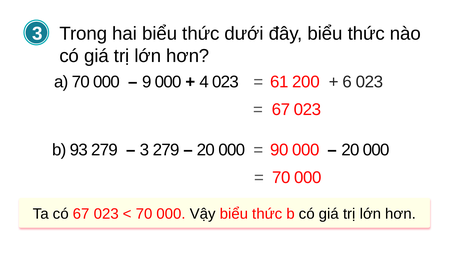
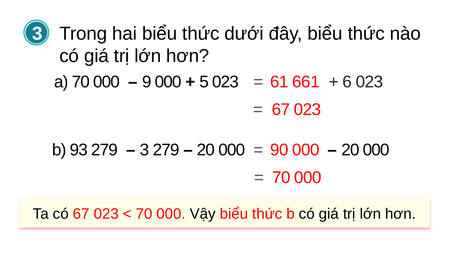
4: 4 -> 5
200: 200 -> 661
